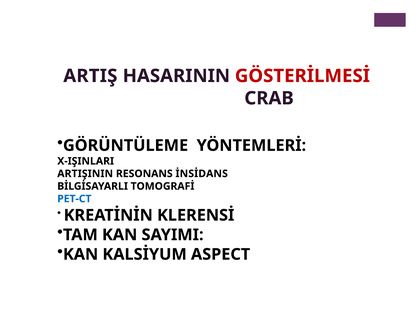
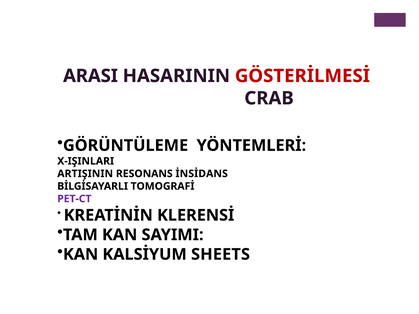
ARTIŞ: ARTIŞ -> ARASI
PET-CT colour: blue -> purple
ASPECT: ASPECT -> SHEETS
